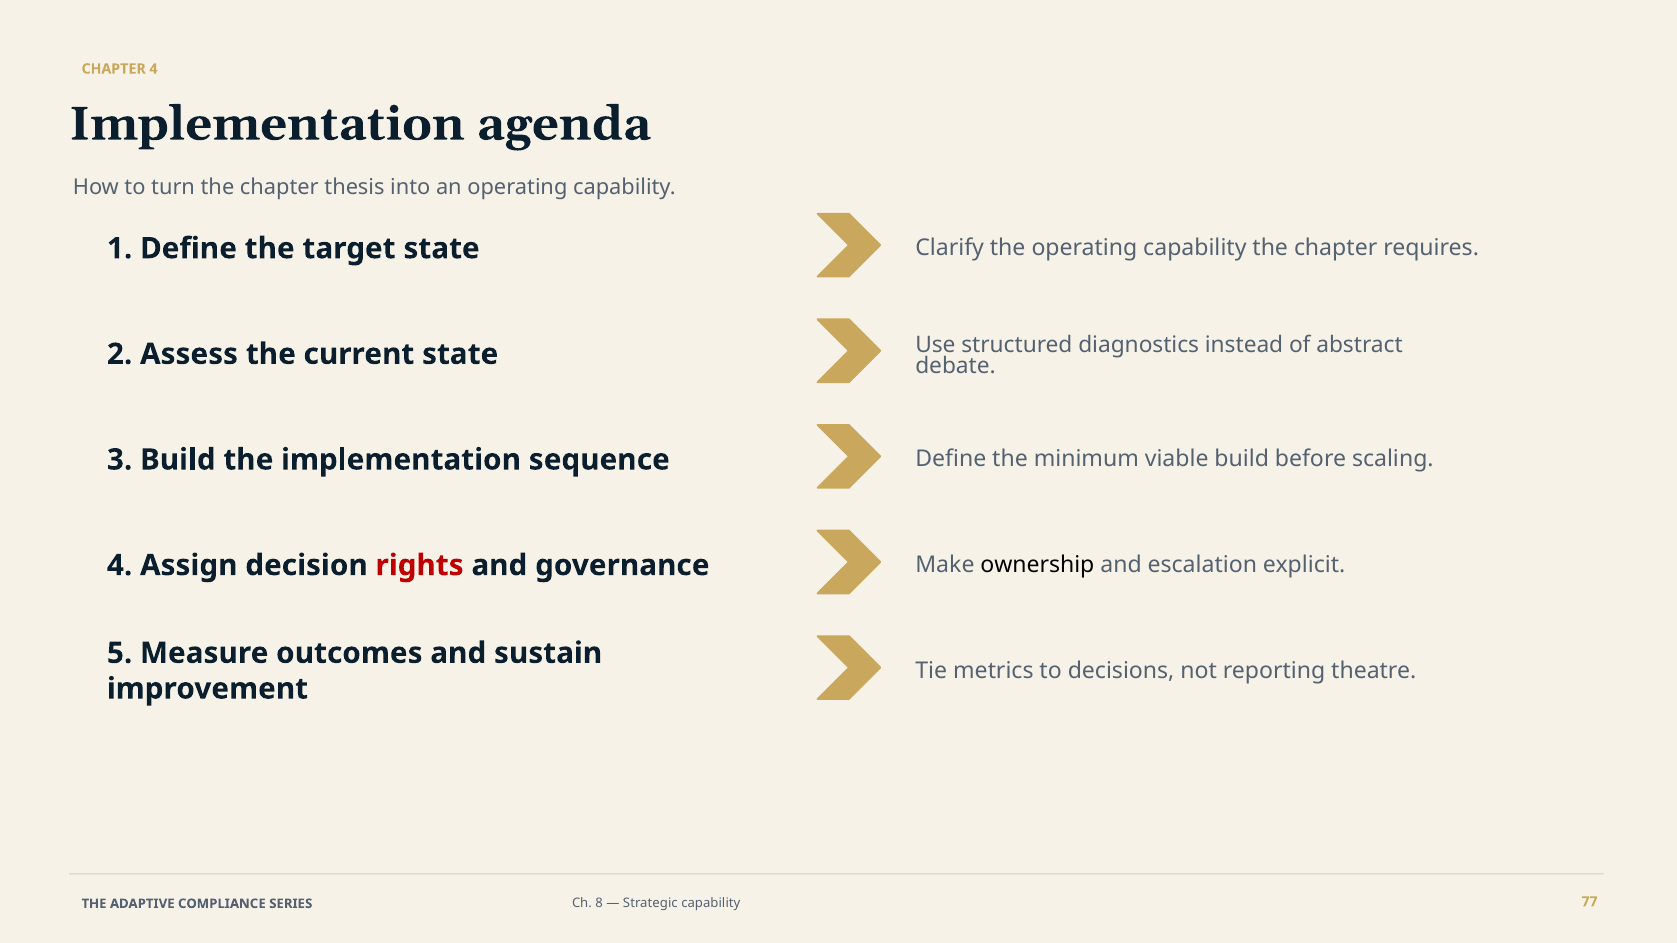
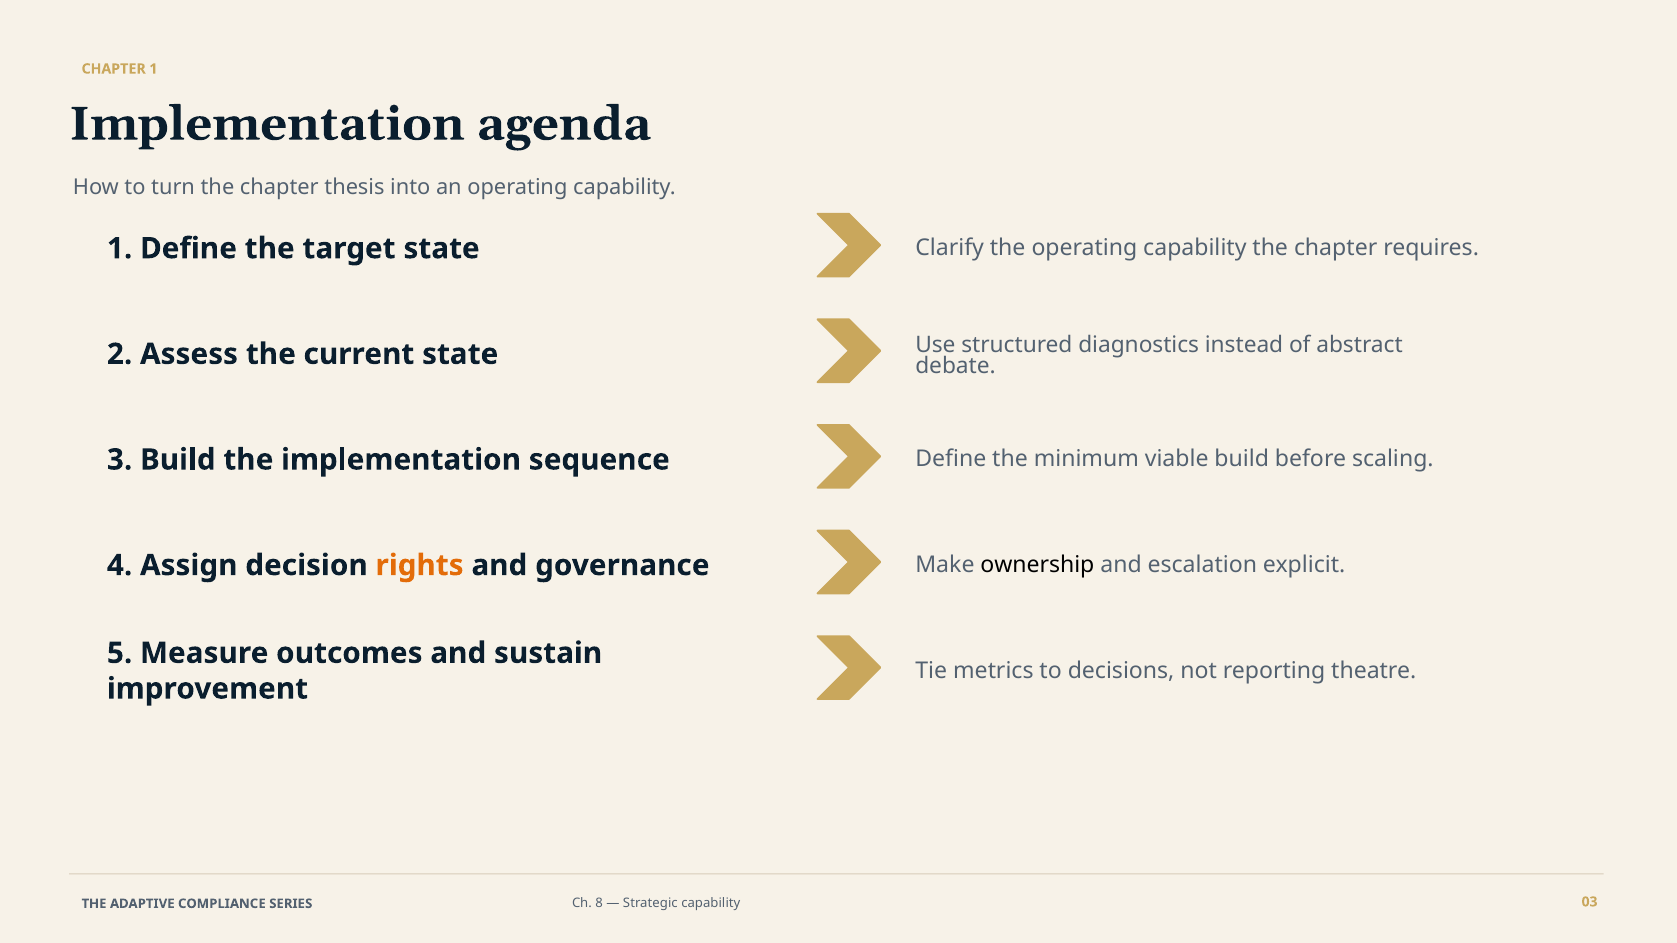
CHAPTER 4: 4 -> 1
rights colour: red -> orange
77: 77 -> 03
